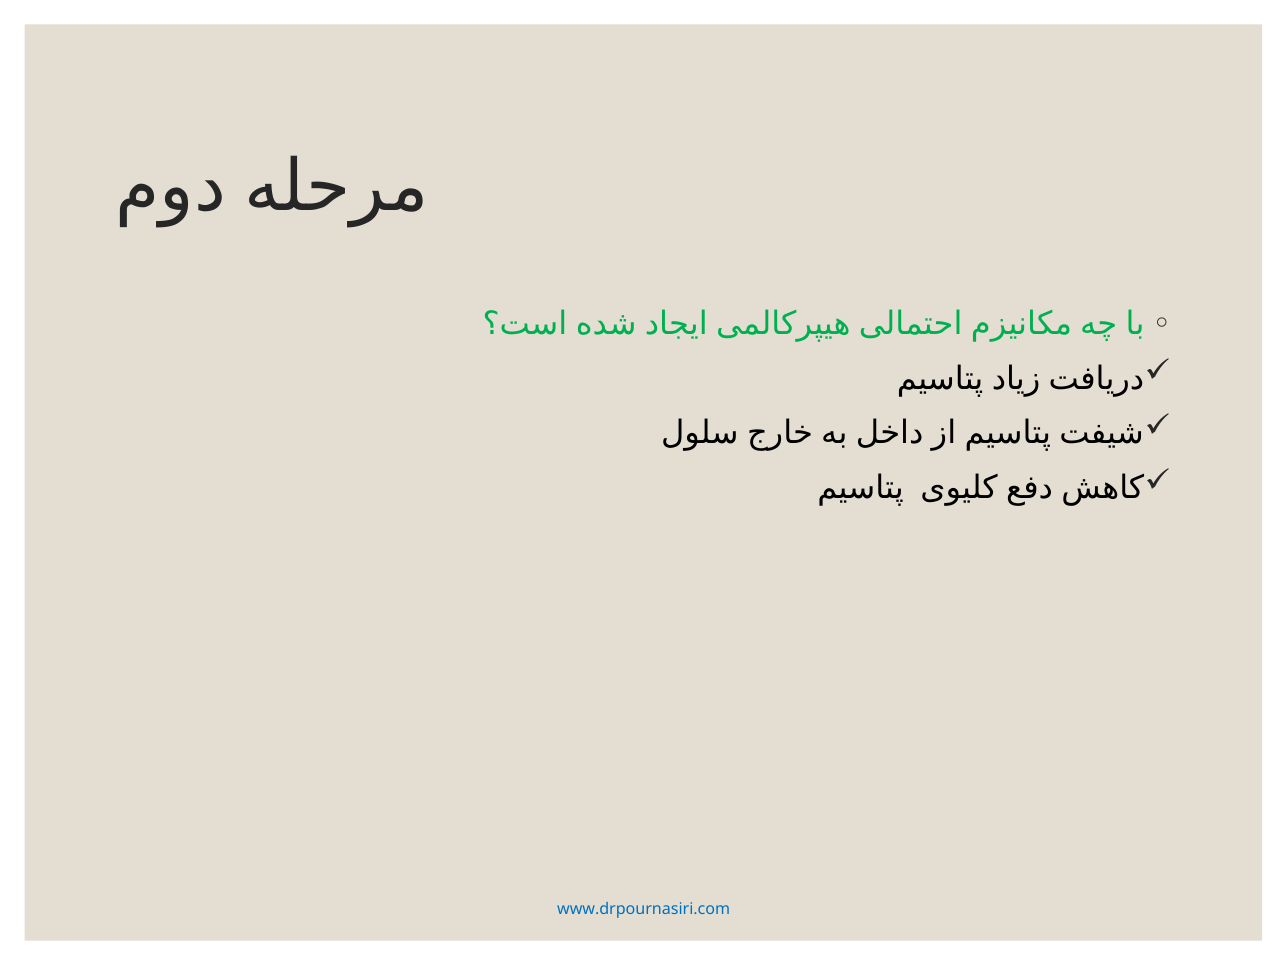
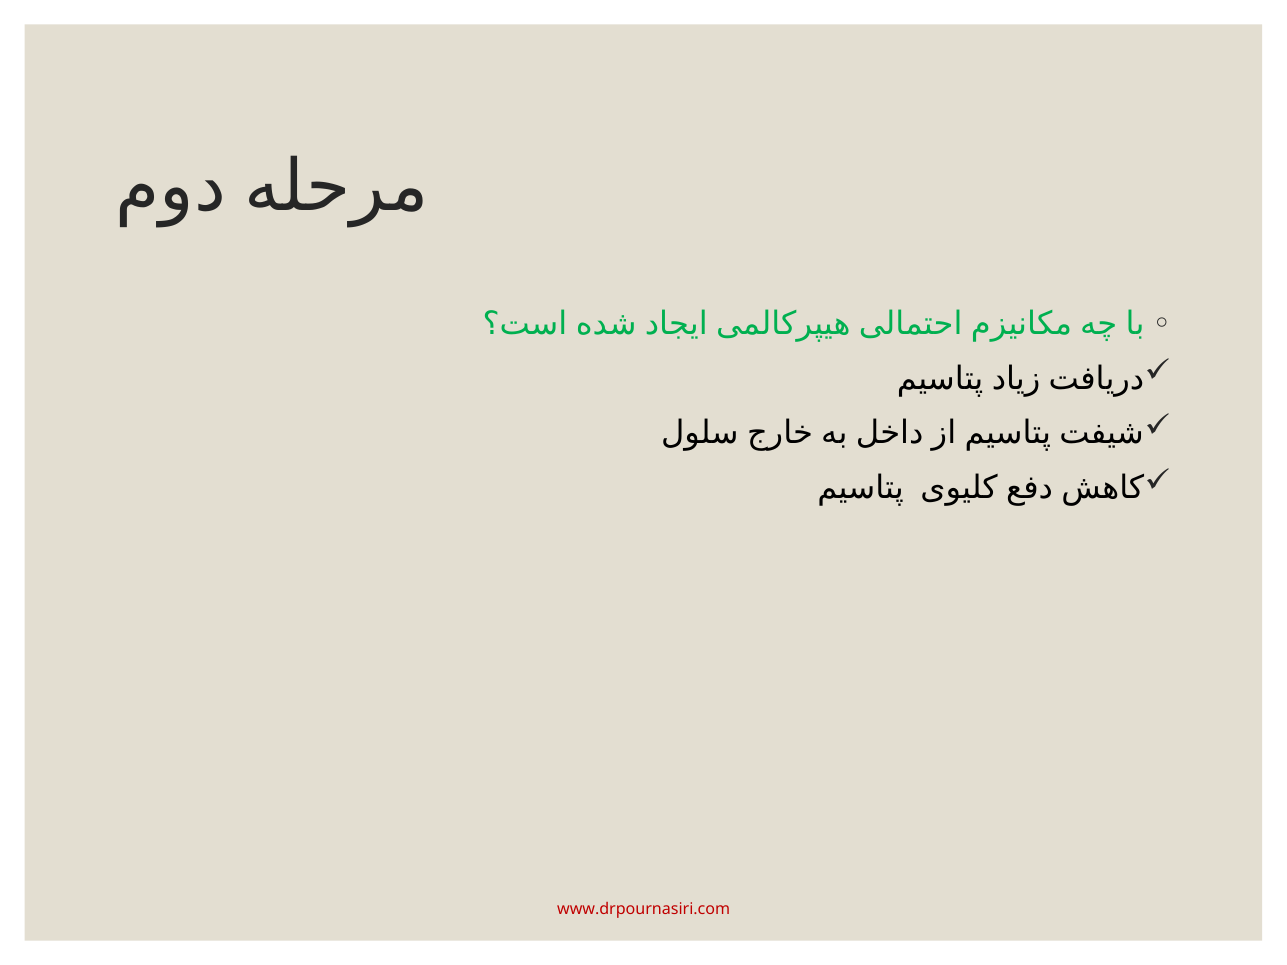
www.drpournasiri.com colour: blue -> red
